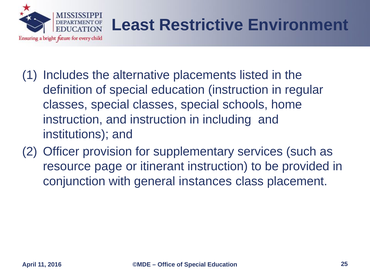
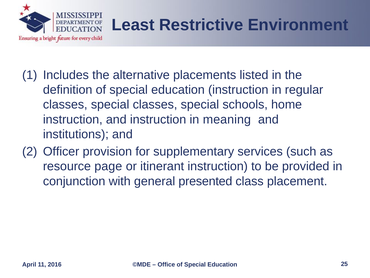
including: including -> meaning
instances: instances -> presented
